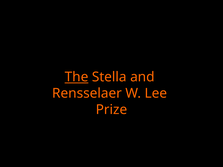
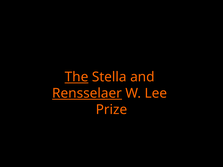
Rensselaer underline: none -> present
